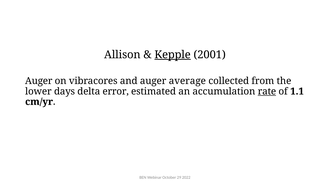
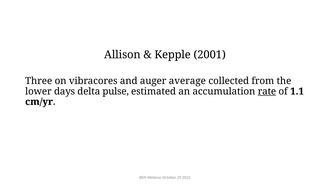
Kepple underline: present -> none
Auger at (39, 81): Auger -> Three
error: error -> pulse
